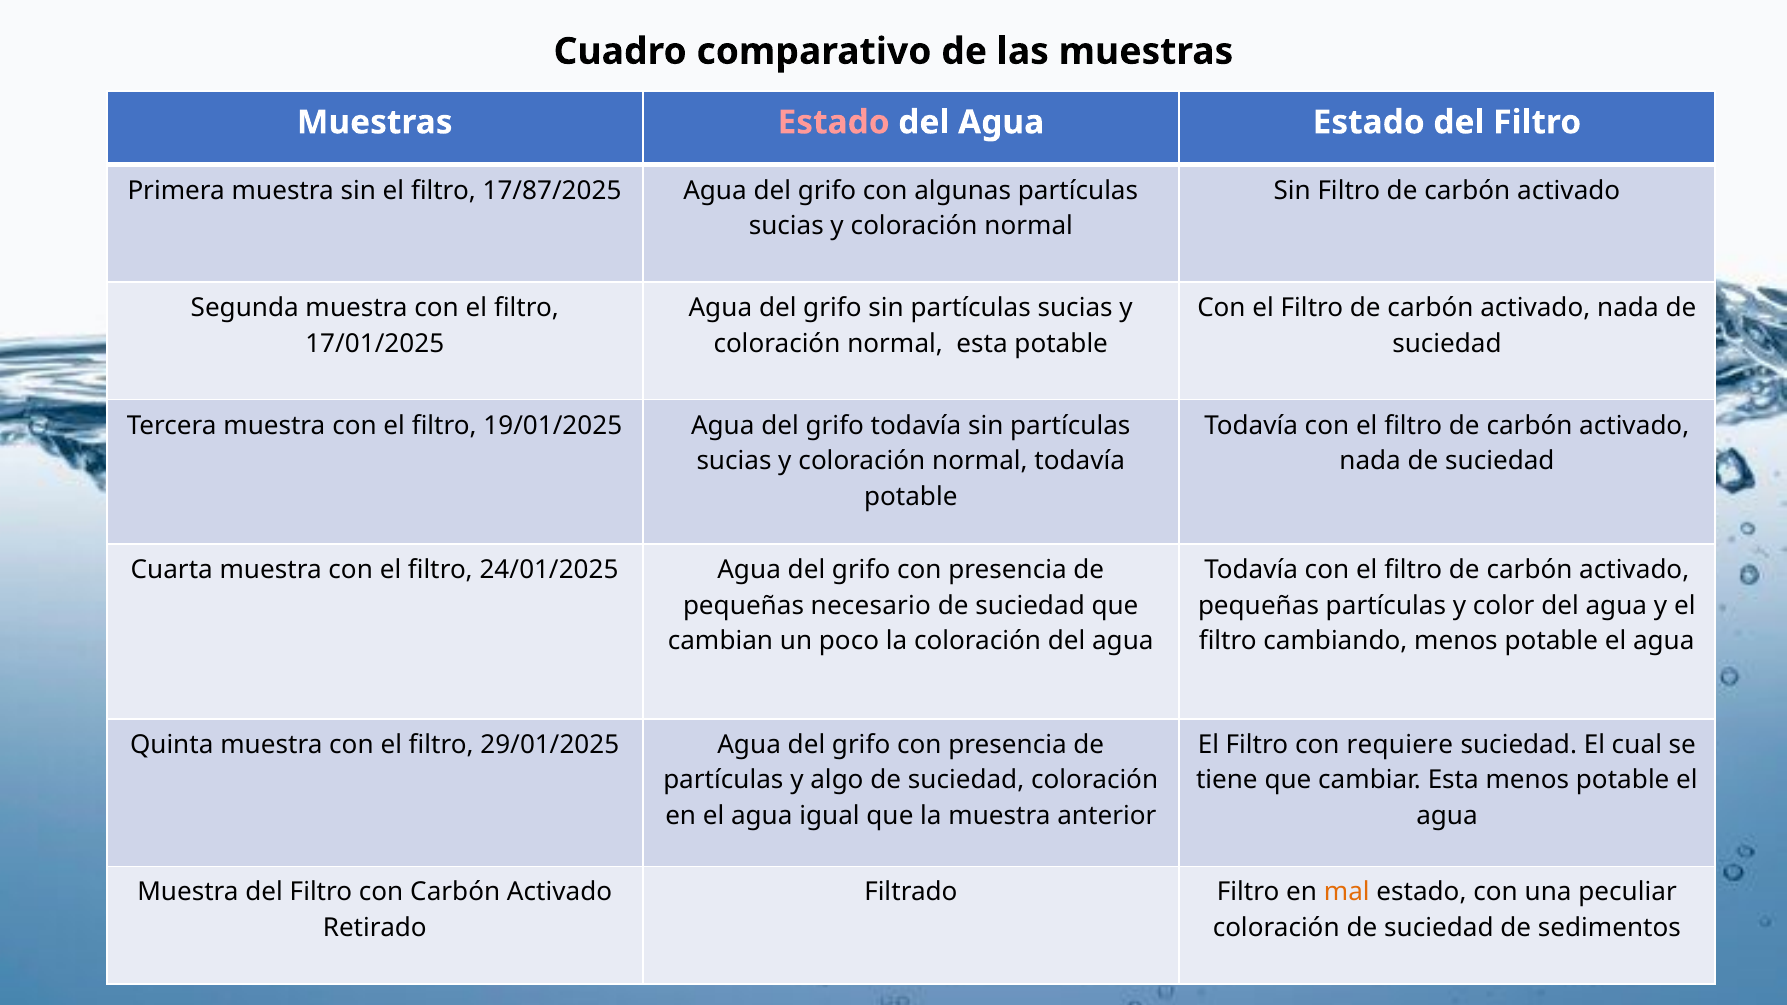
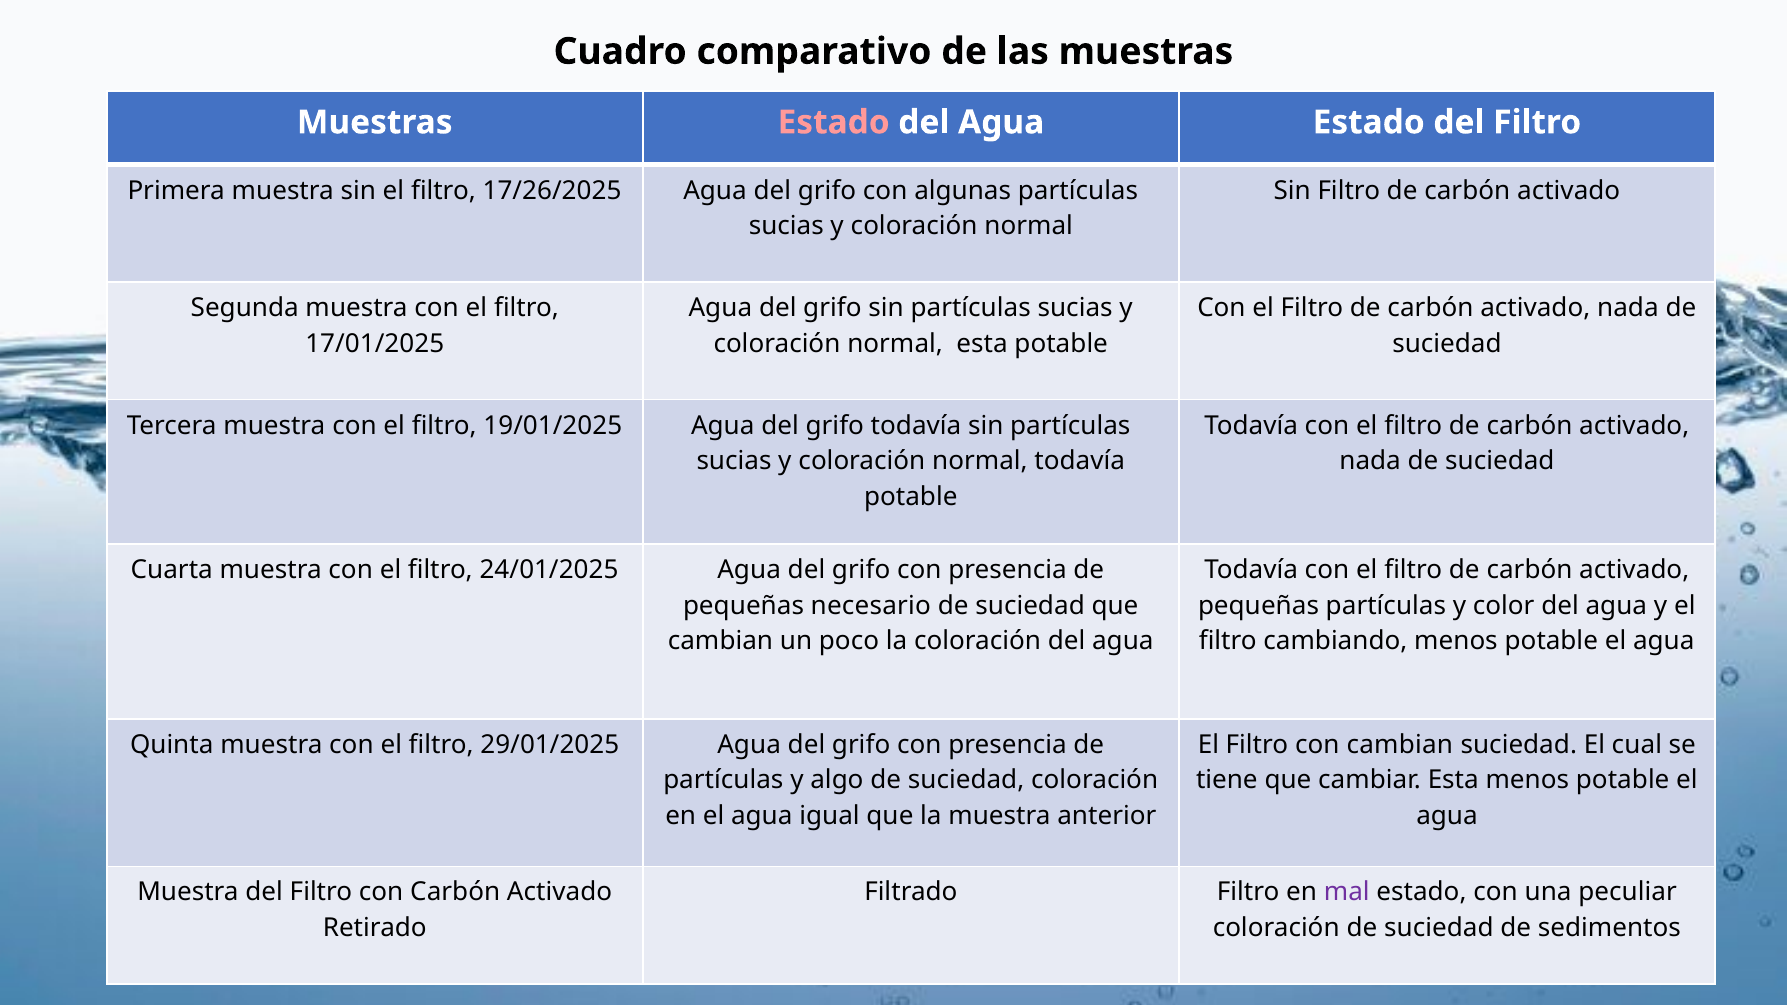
17/87/2025: 17/87/2025 -> 17/26/2025
con requiere: requiere -> cambian
mal colour: orange -> purple
